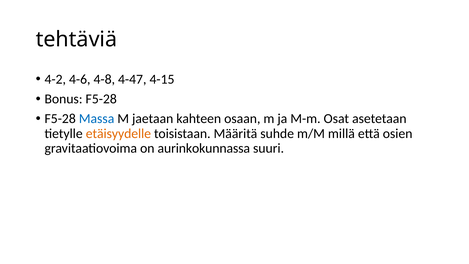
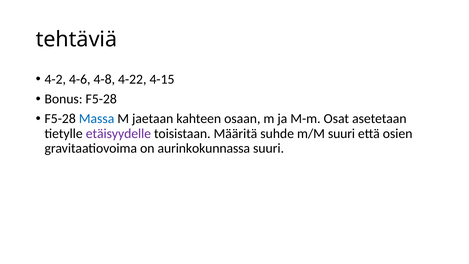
4-47: 4-47 -> 4-22
etäisyydelle colour: orange -> purple
m/M millä: millä -> suuri
